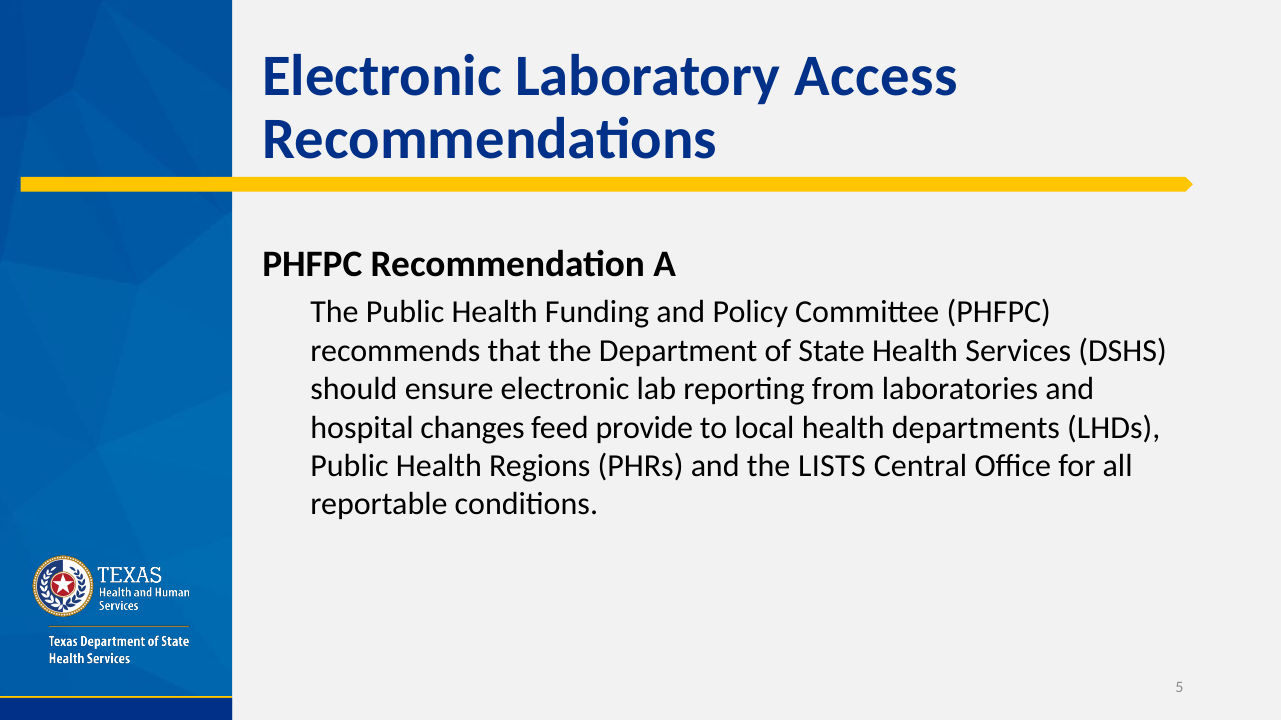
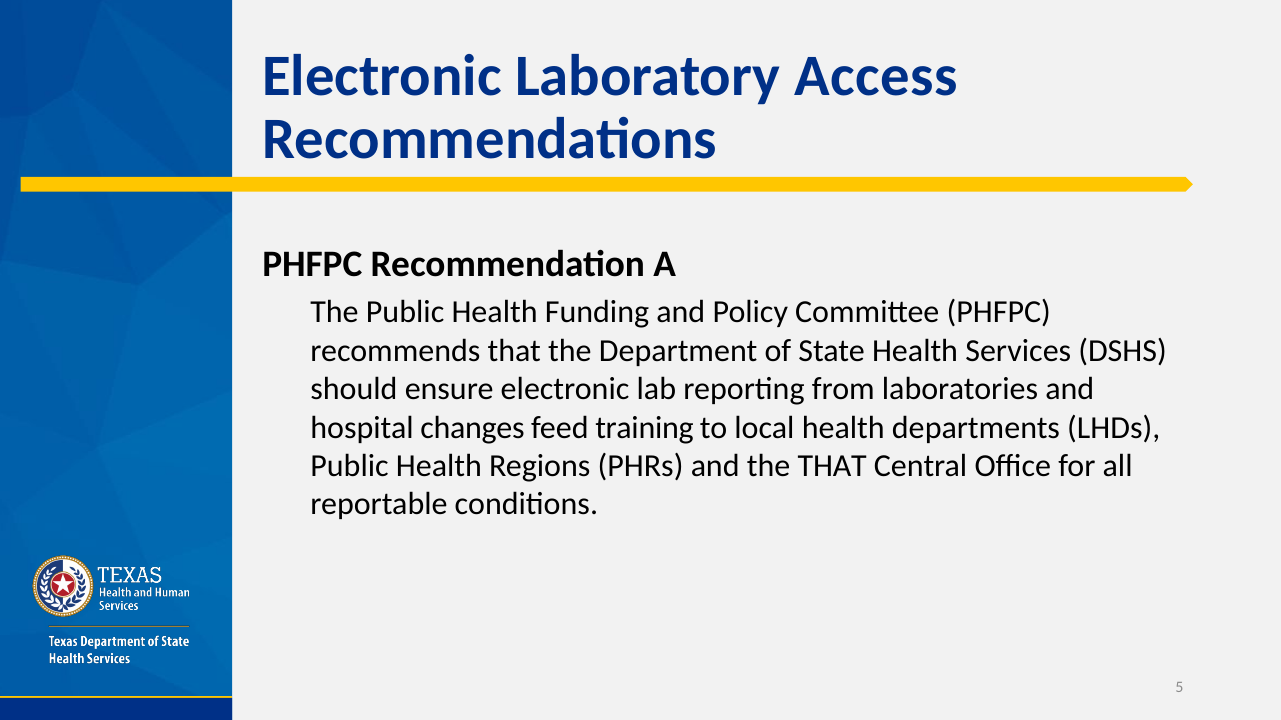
provide: provide -> training
the LISTS: LISTS -> THAT
